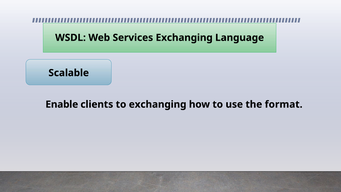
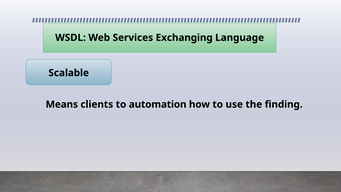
Enable: Enable -> Means
to exchanging: exchanging -> automation
format: format -> finding
